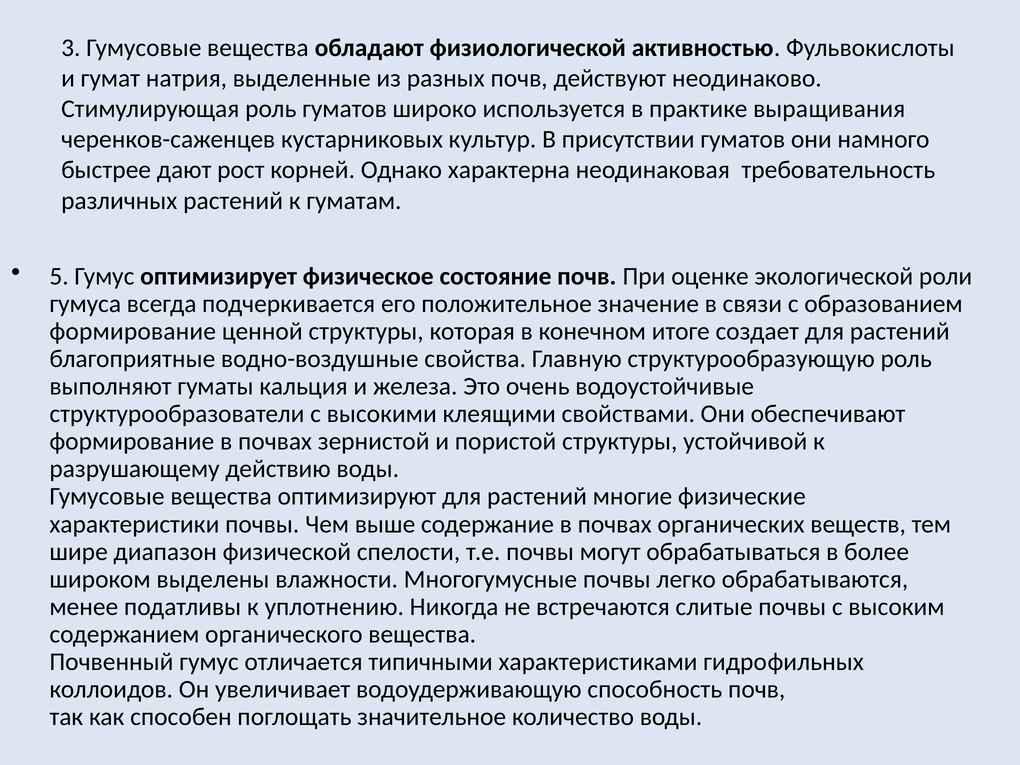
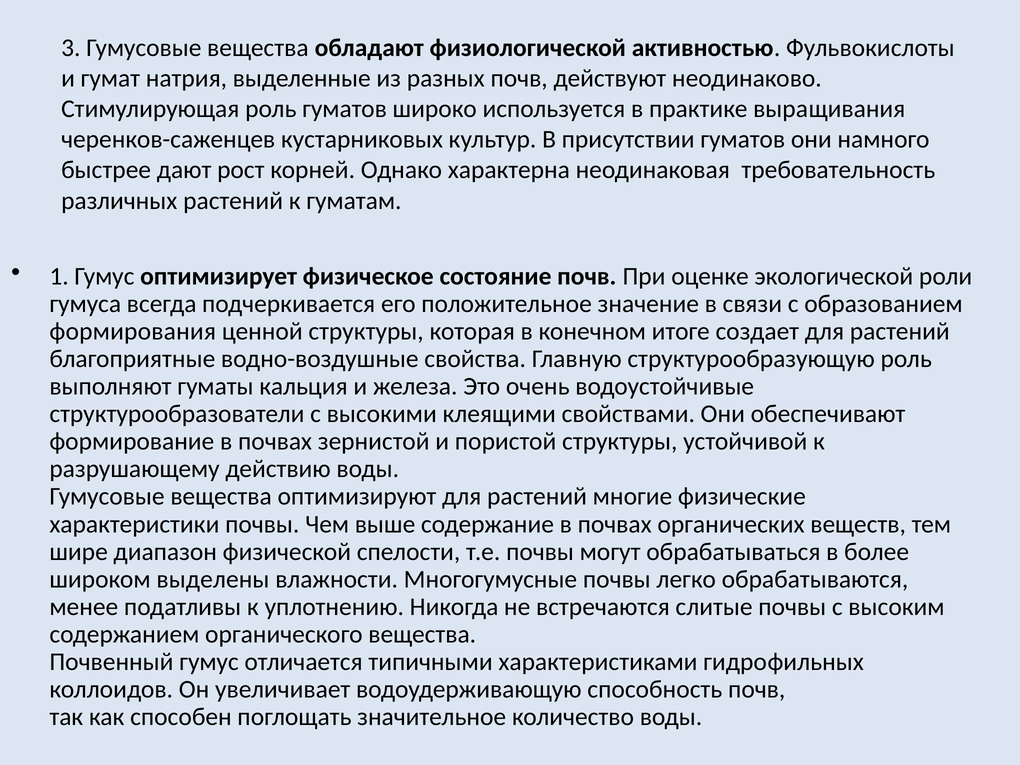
5: 5 -> 1
формирование at (133, 331): формирование -> формирования
